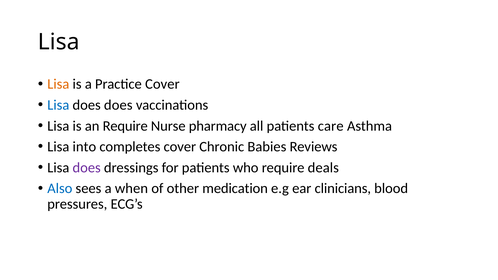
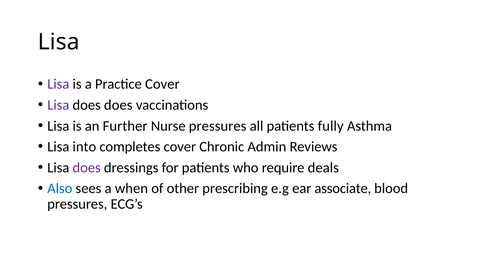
Lisa at (58, 84) colour: orange -> purple
Lisa at (58, 105) colour: blue -> purple
an Require: Require -> Further
Nurse pharmacy: pharmacy -> pressures
care: care -> fully
Babies: Babies -> Admin
medication: medication -> prescribing
clinicians: clinicians -> associate
